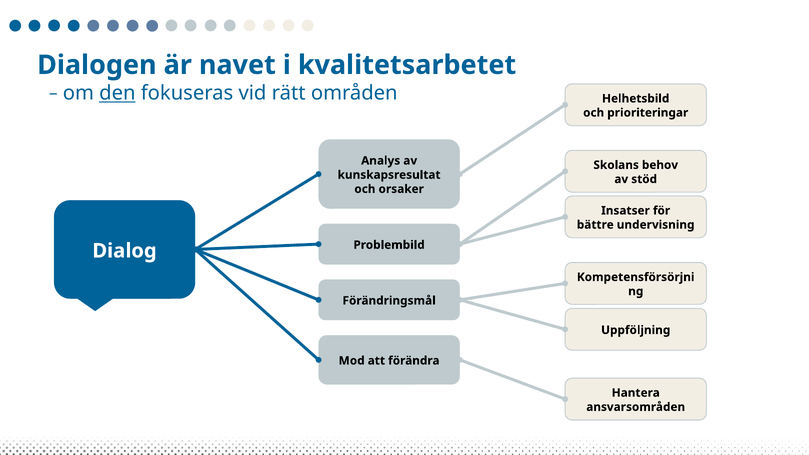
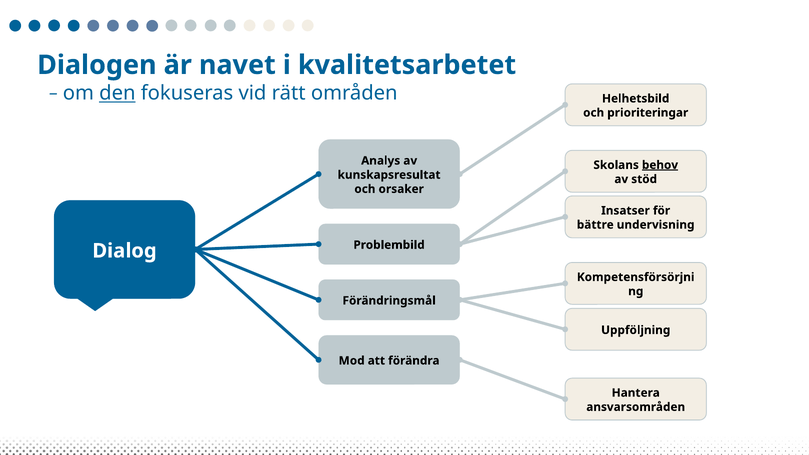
behov underline: none -> present
